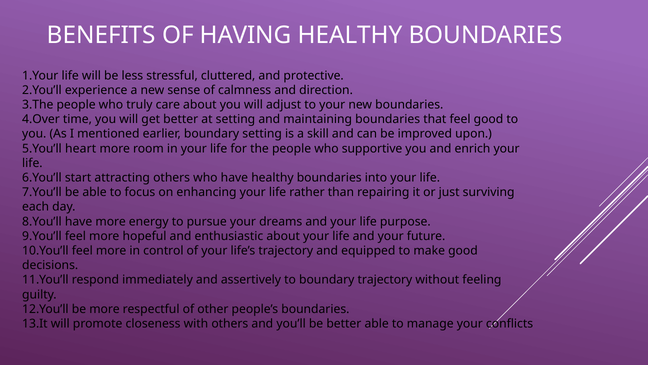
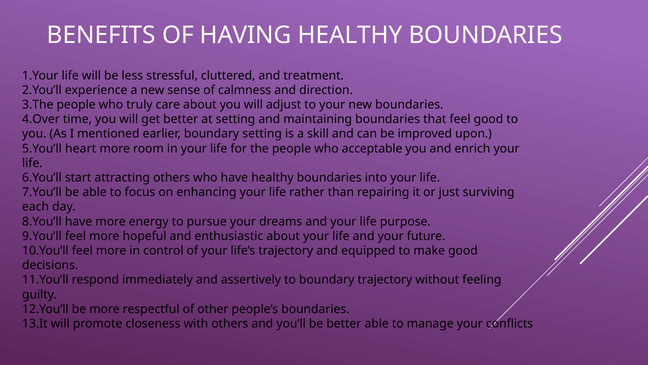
protective: protective -> treatment
supportive: supportive -> acceptable
